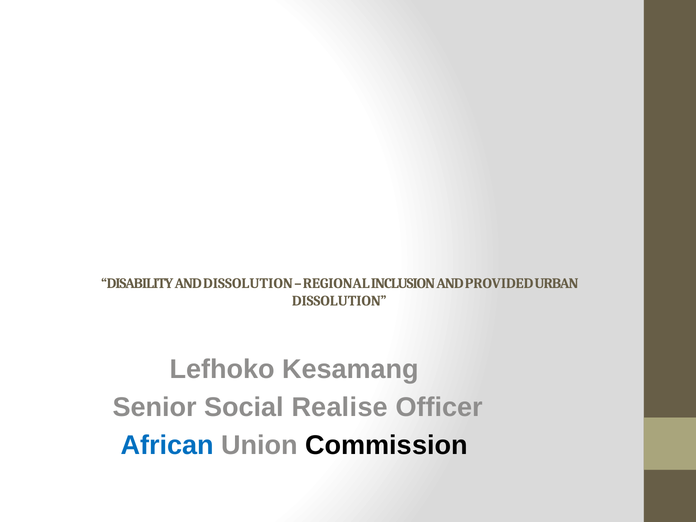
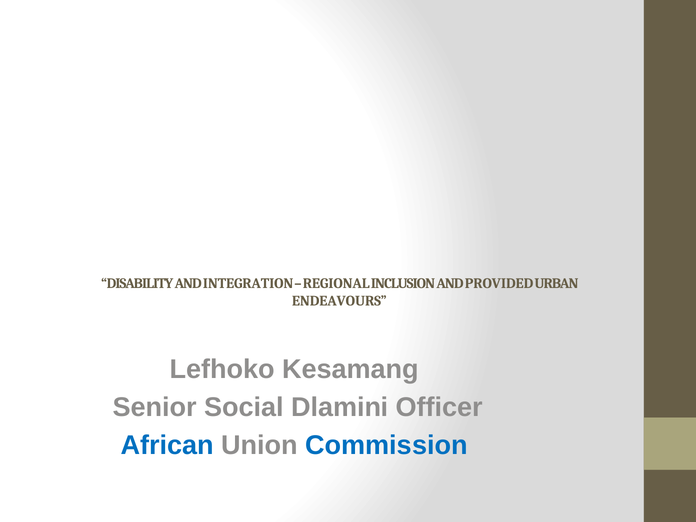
AND DISSOLUTION: DISSOLUTION -> INTEGRATION
DISSOLUTION at (339, 301): DISSOLUTION -> ENDEAVOURS
Realise: Realise -> Dlamini
Commission colour: black -> blue
